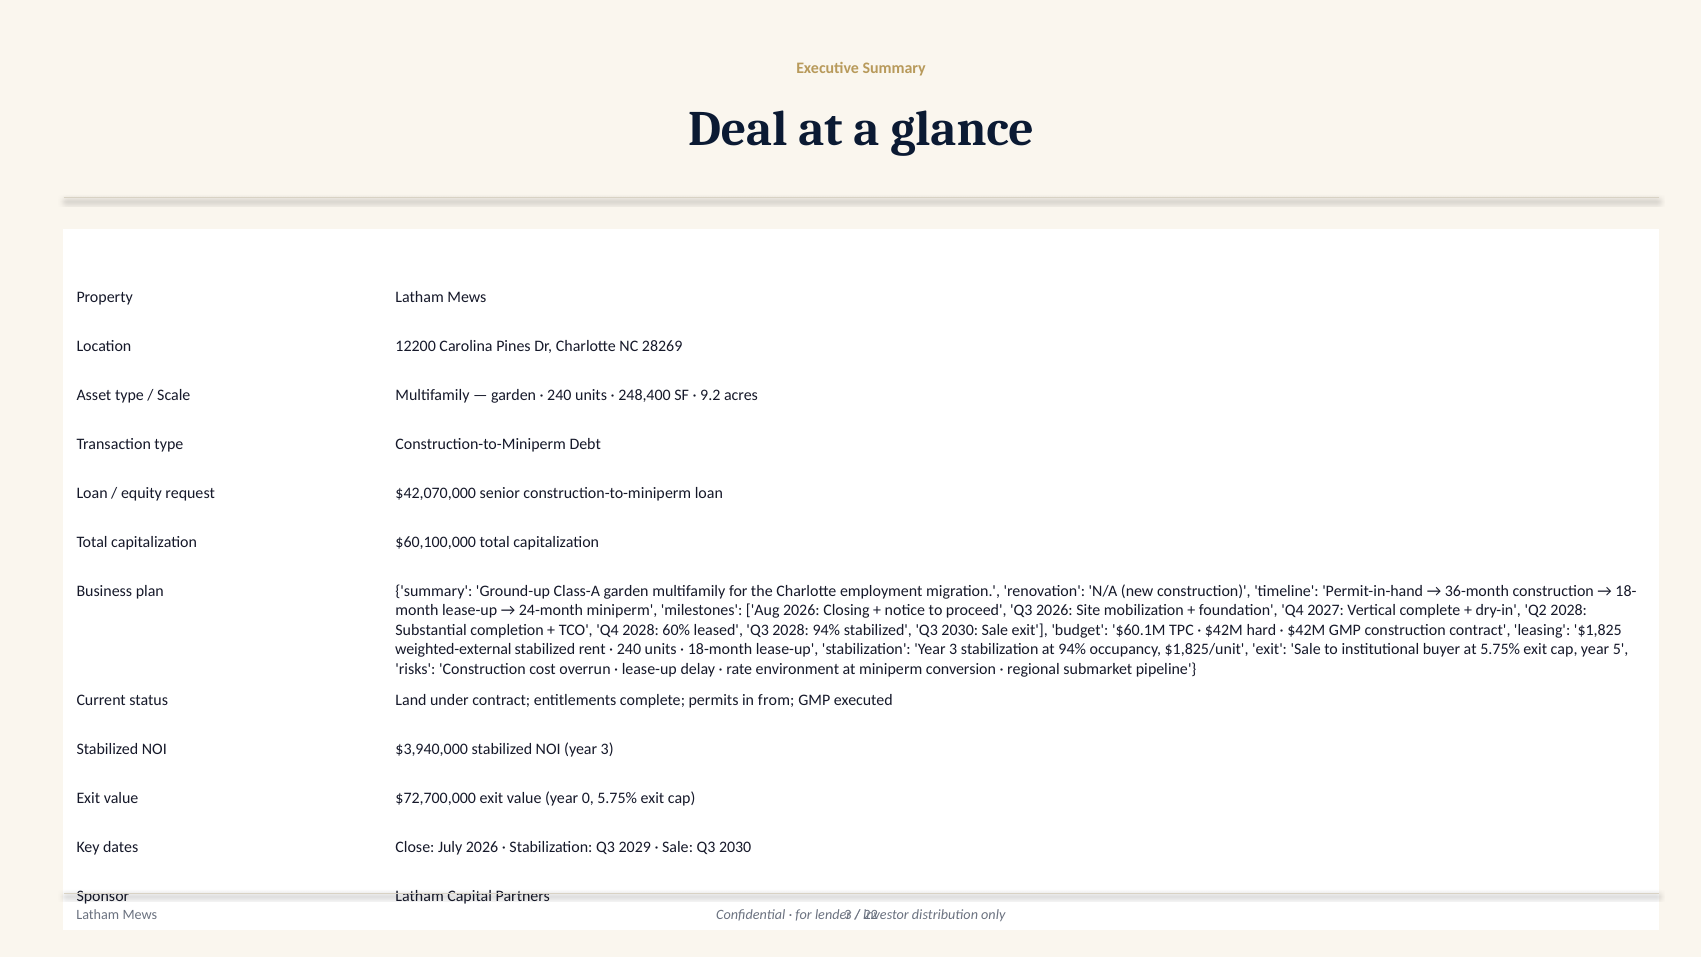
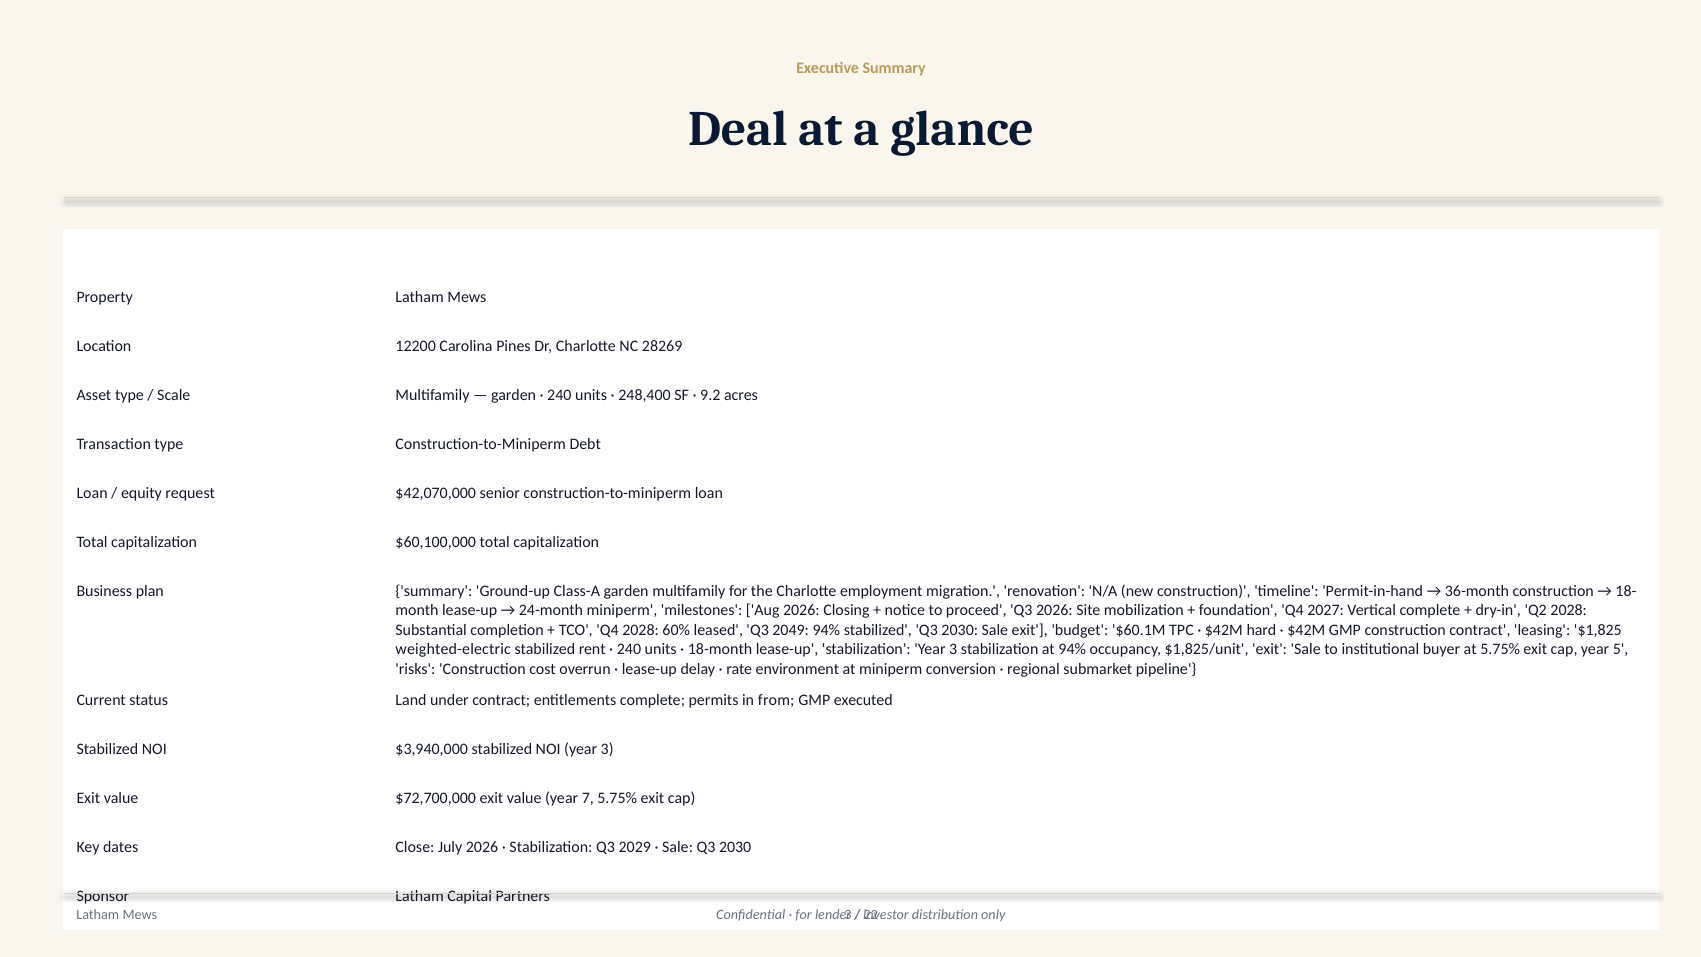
Q3 2028: 2028 -> 2049
weighted-external: weighted-external -> weighted-electric
0: 0 -> 7
